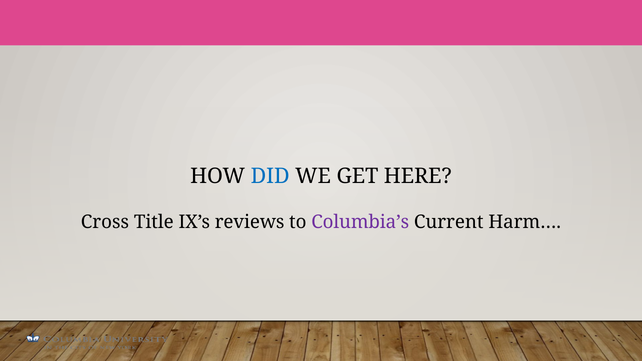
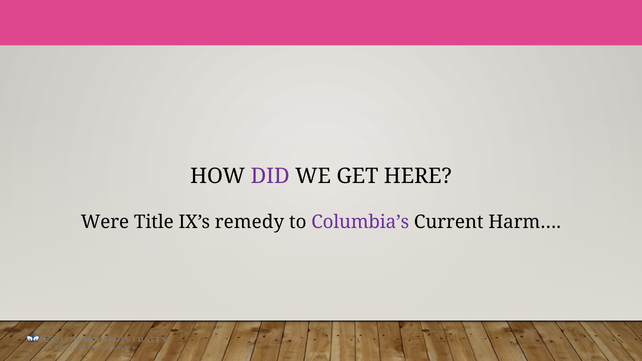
DID colour: blue -> purple
Cross: Cross -> Were
reviews: reviews -> remedy
